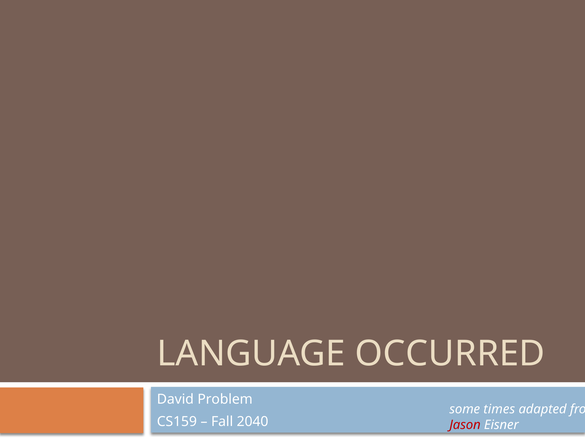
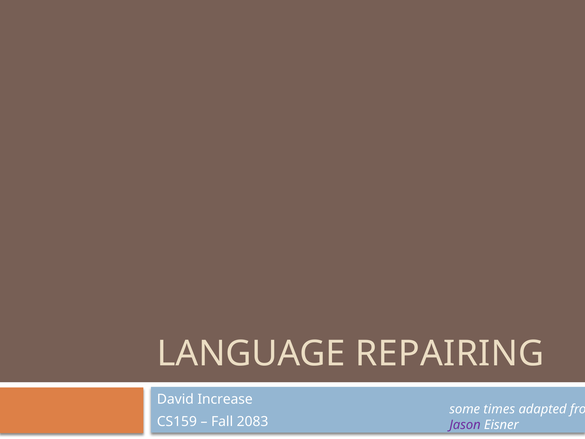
OCCURRED: OCCURRED -> REPAIRING
Problem: Problem -> Increase
2040: 2040 -> 2083
Jason colour: red -> purple
